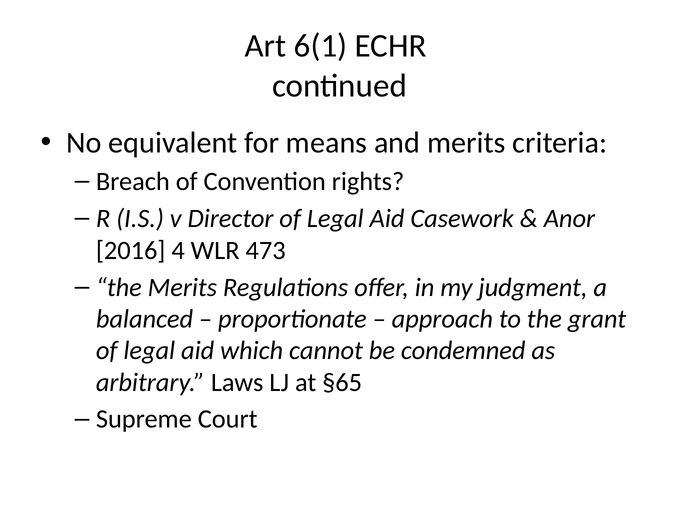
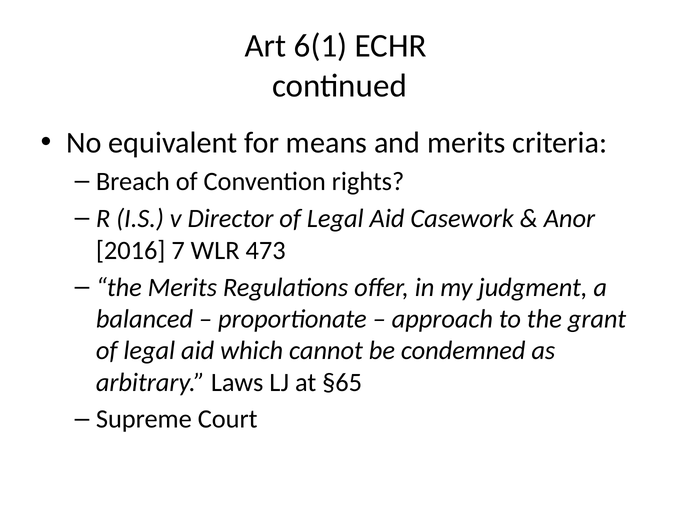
4: 4 -> 7
